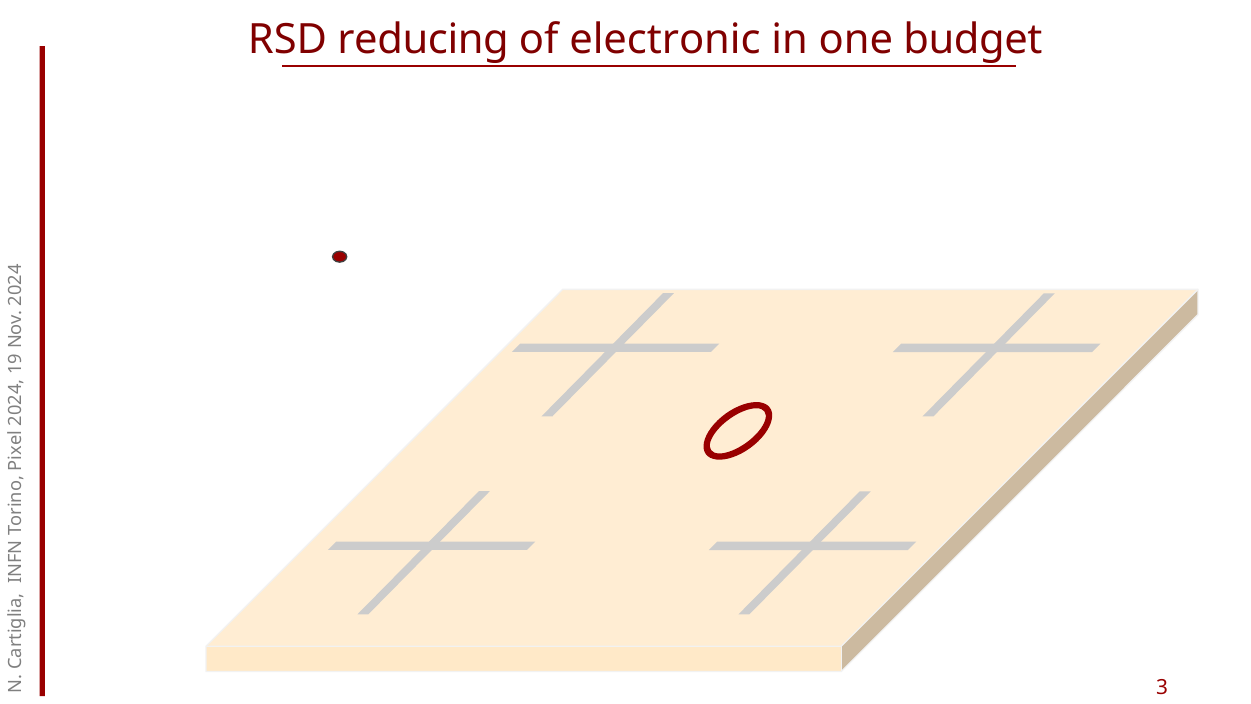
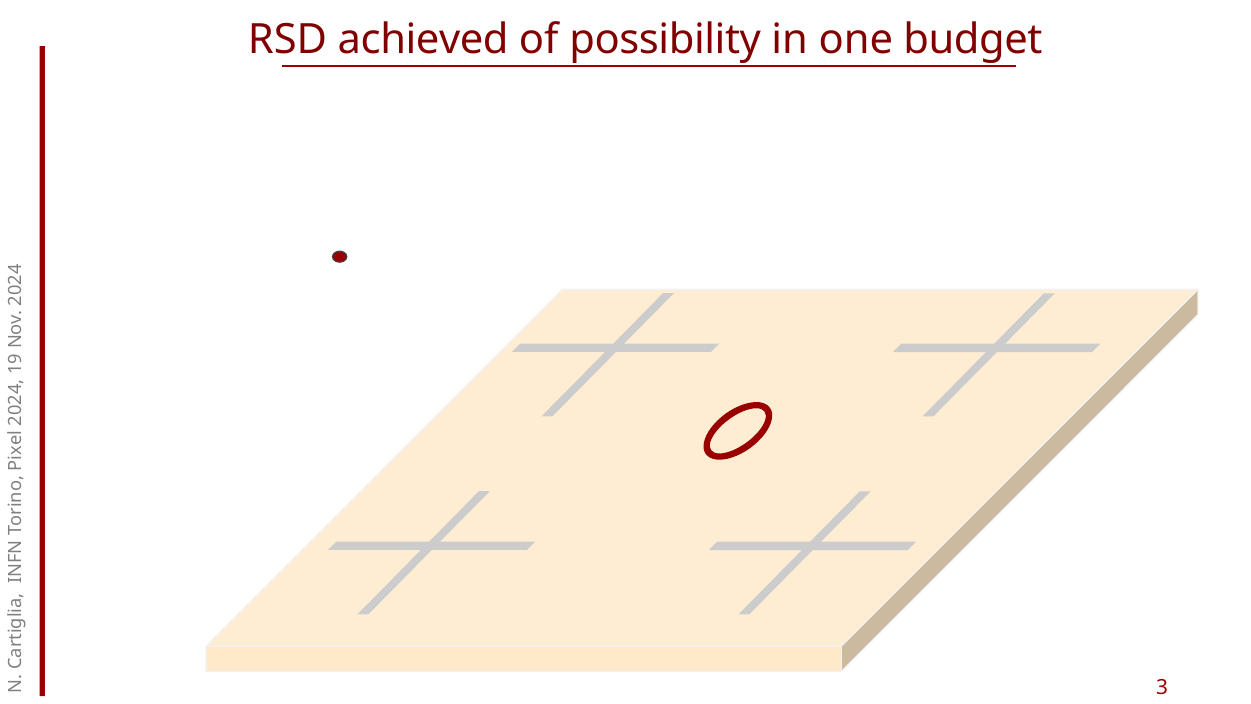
reducing: reducing -> achieved
electronic: electronic -> possibility
